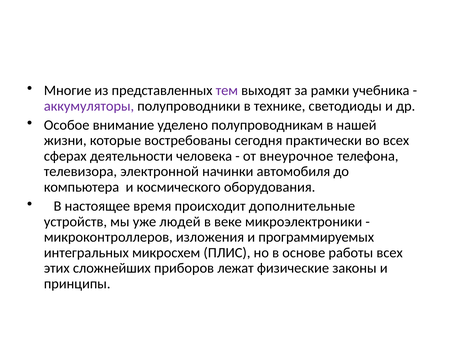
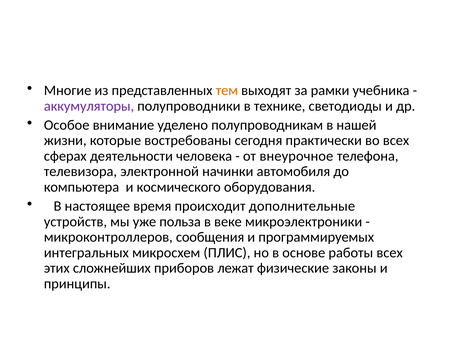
тем colour: purple -> orange
людей: людей -> польза
изложения: изложения -> сообщения
